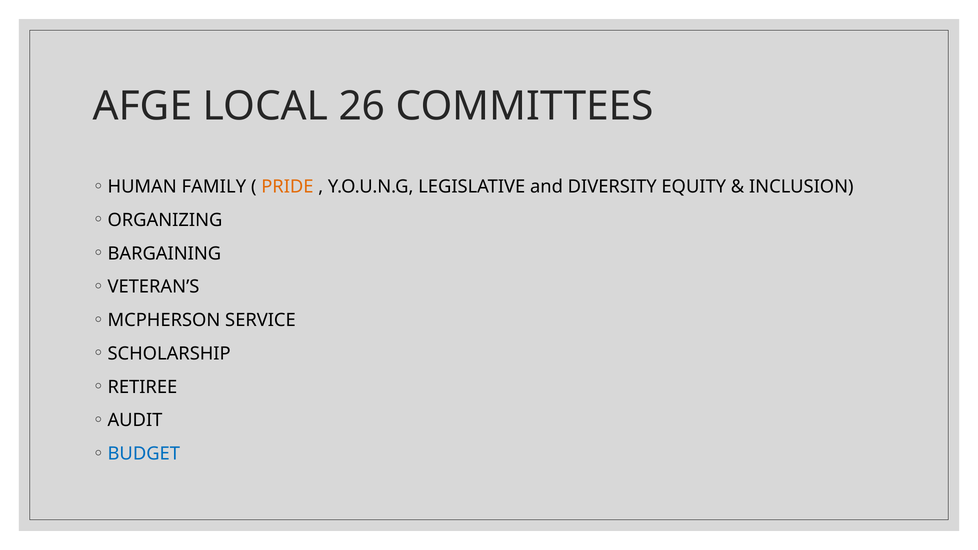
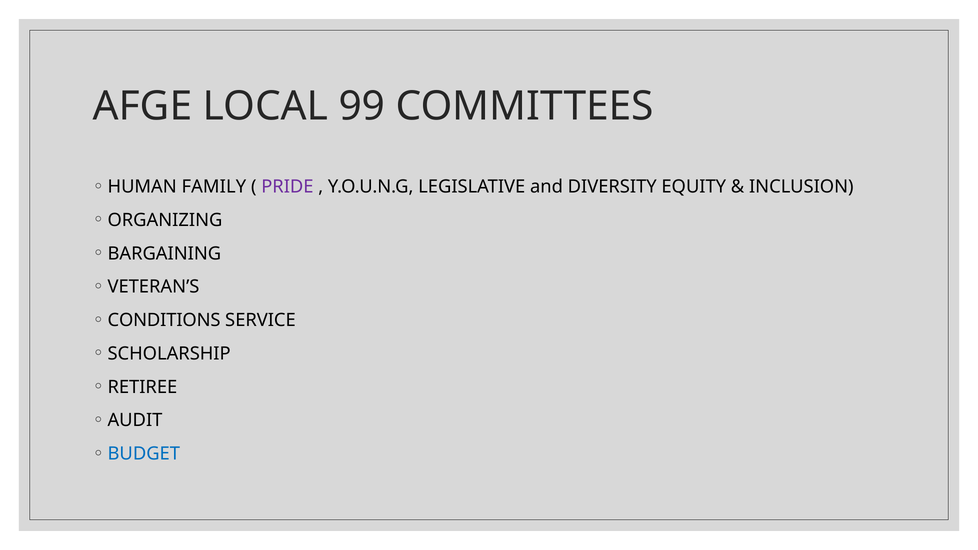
26: 26 -> 99
PRIDE colour: orange -> purple
MCPHERSON: MCPHERSON -> CONDITIONS
